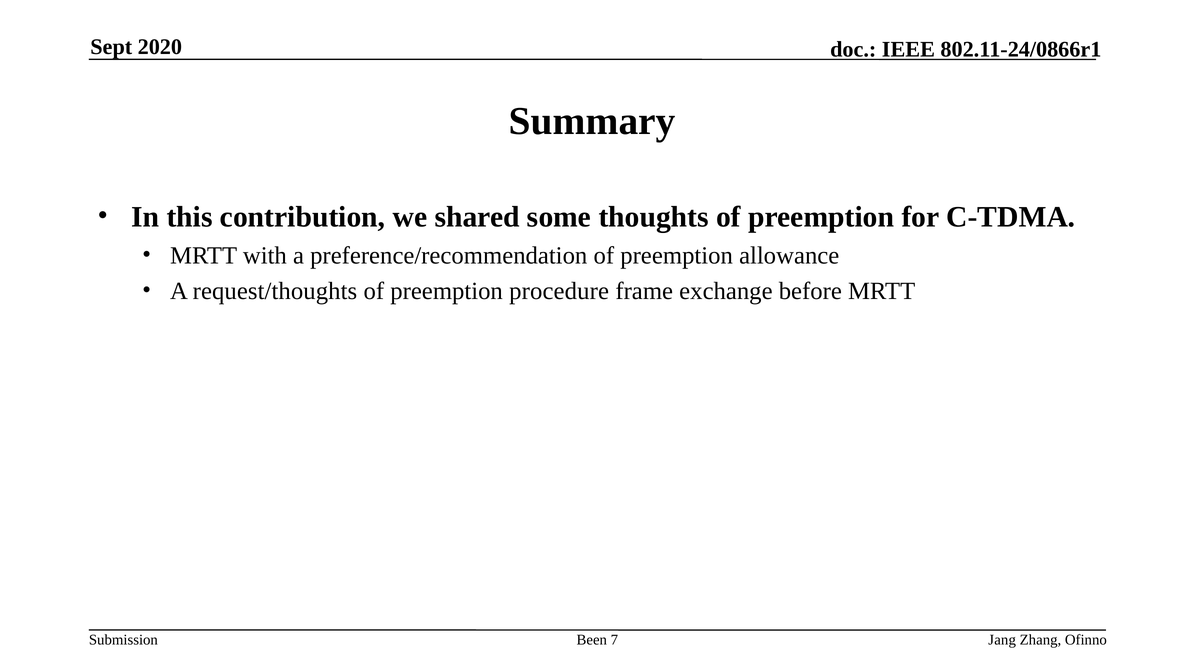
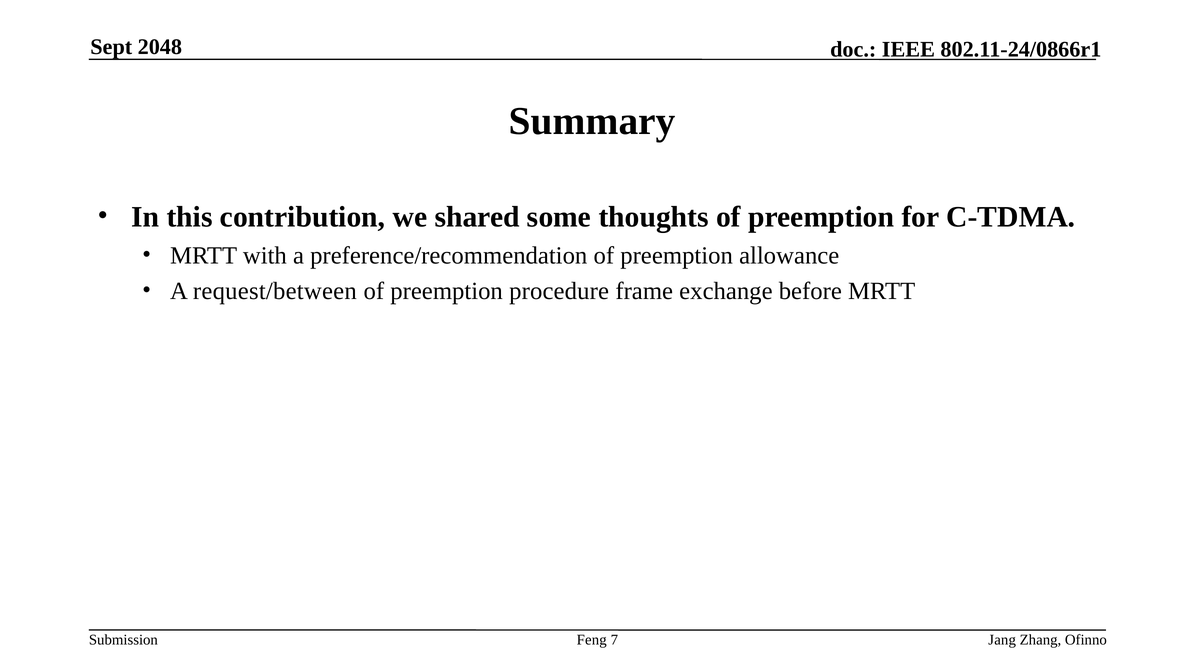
2020: 2020 -> 2048
request/thoughts: request/thoughts -> request/between
Been: Been -> Feng
